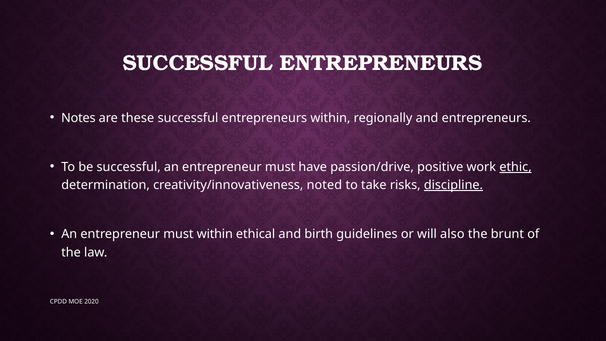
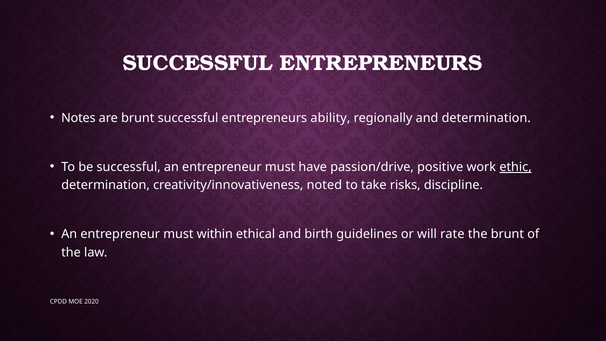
are these: these -> brunt
entrepreneurs within: within -> ability
and entrepreneurs: entrepreneurs -> determination
discipline underline: present -> none
also: also -> rate
